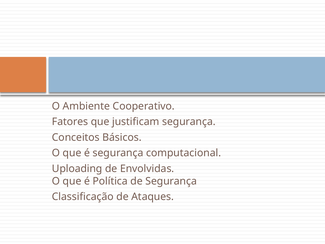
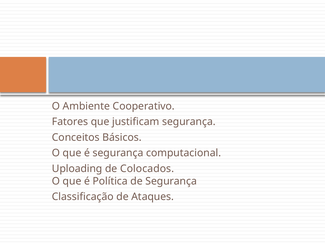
Envolvidas: Envolvidas -> Colocados
